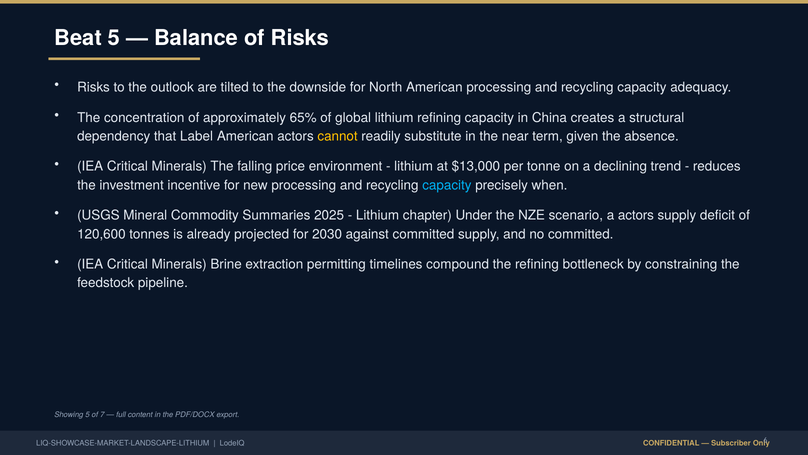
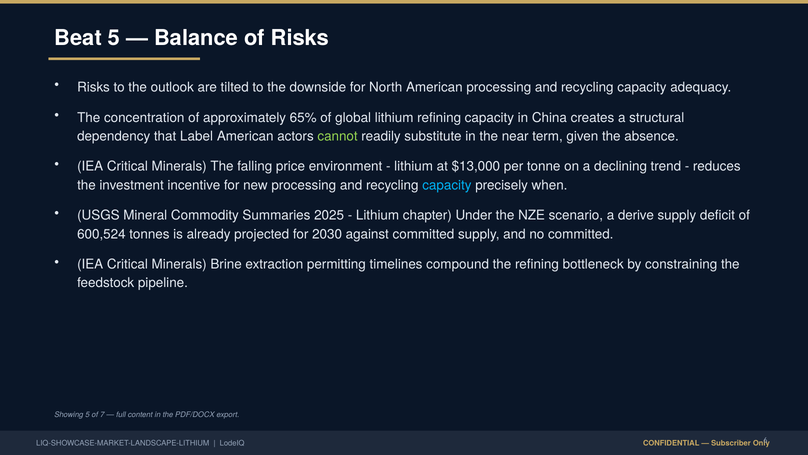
cannot colour: yellow -> light green
a actors: actors -> derive
120,600: 120,600 -> 600,524
